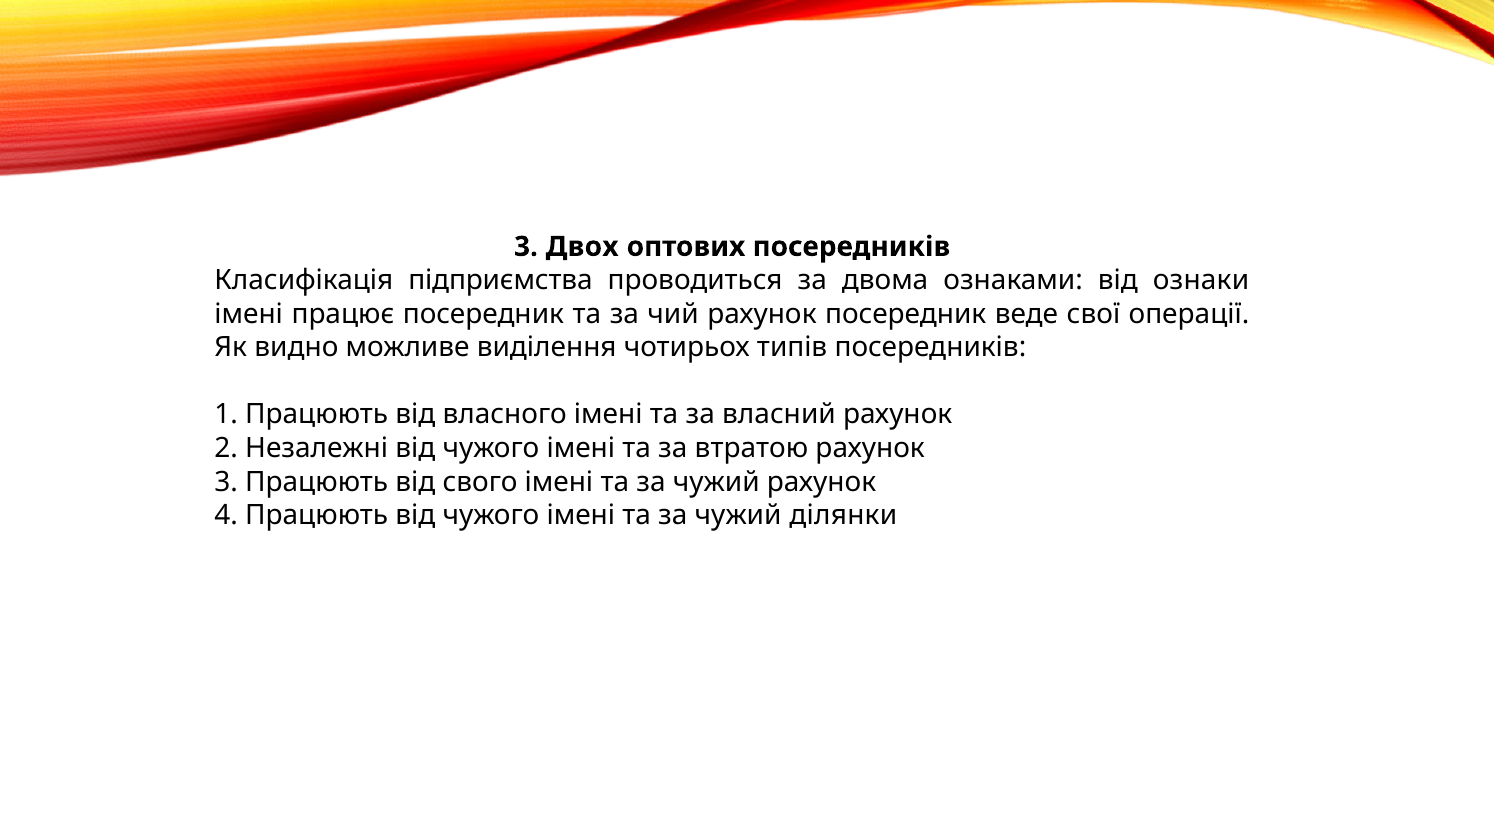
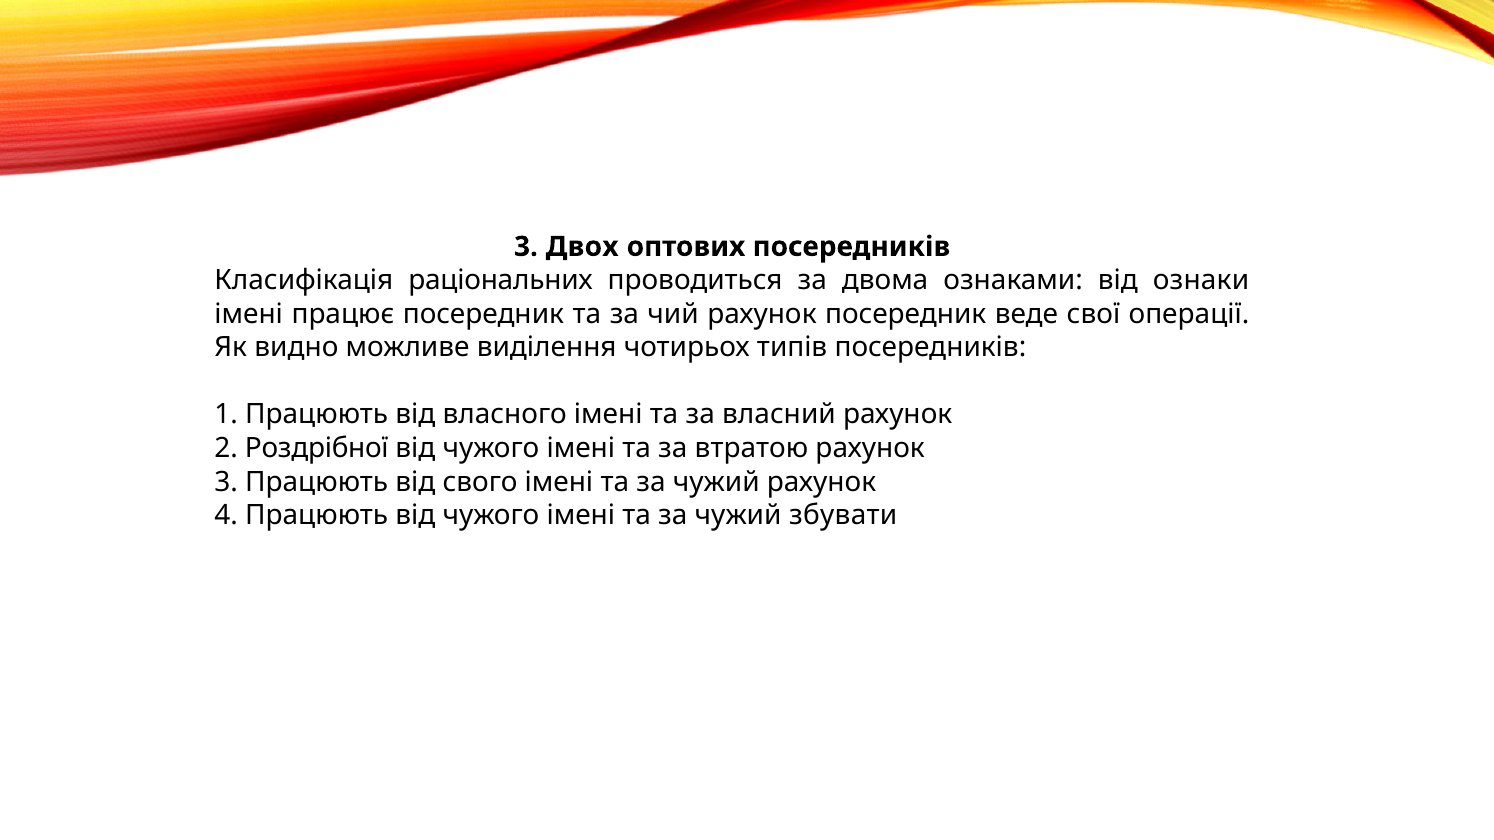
підприємства: підприємства -> раціональних
Незалежні: Незалежні -> Роздрібної
ділянки: ділянки -> збувати
